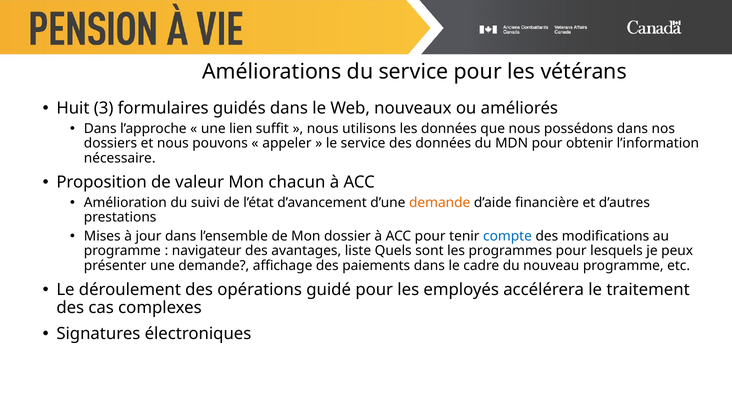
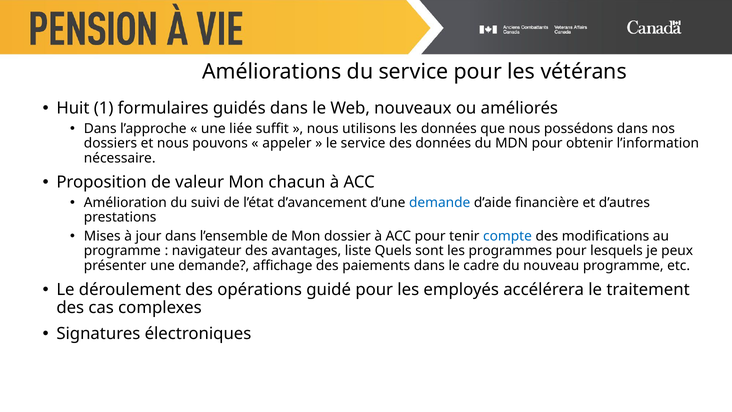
3: 3 -> 1
lien: lien -> liée
demande at (440, 202) colour: orange -> blue
